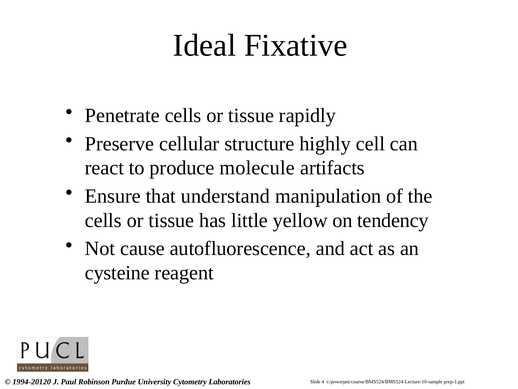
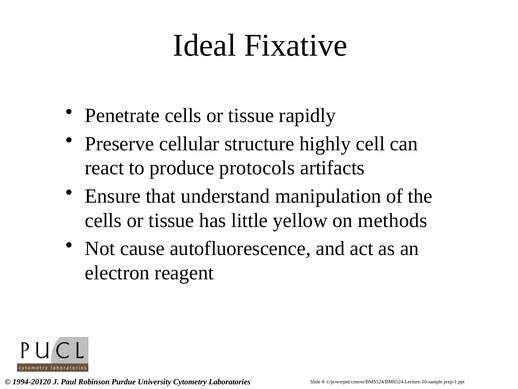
molecule: molecule -> protocols
tendency: tendency -> methods
cysteine: cysteine -> electron
